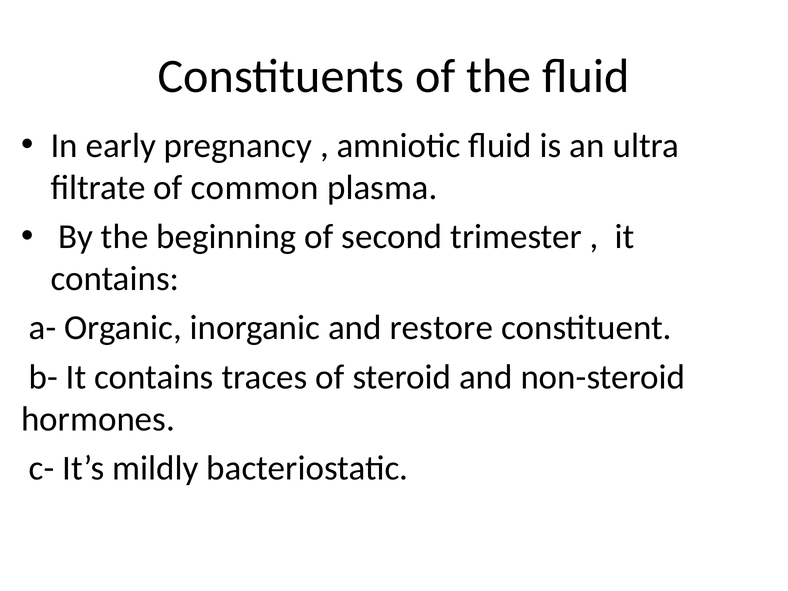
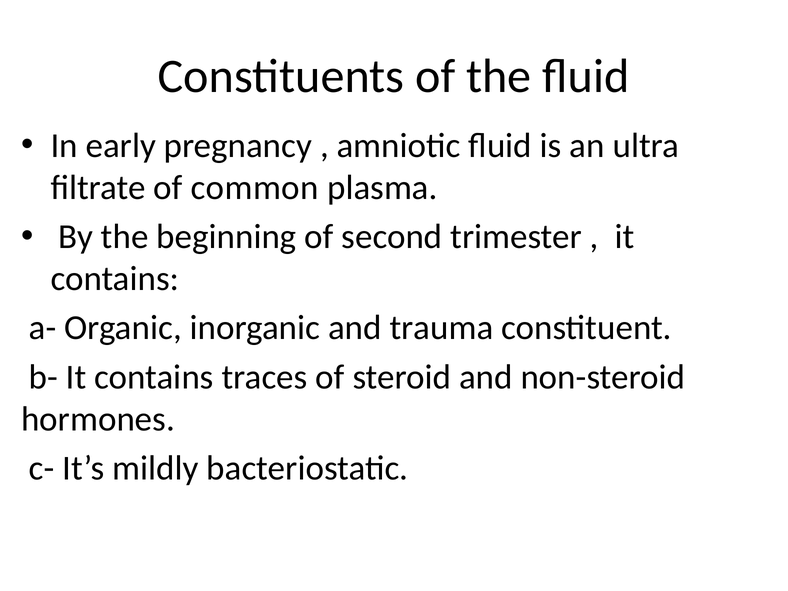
restore: restore -> trauma
